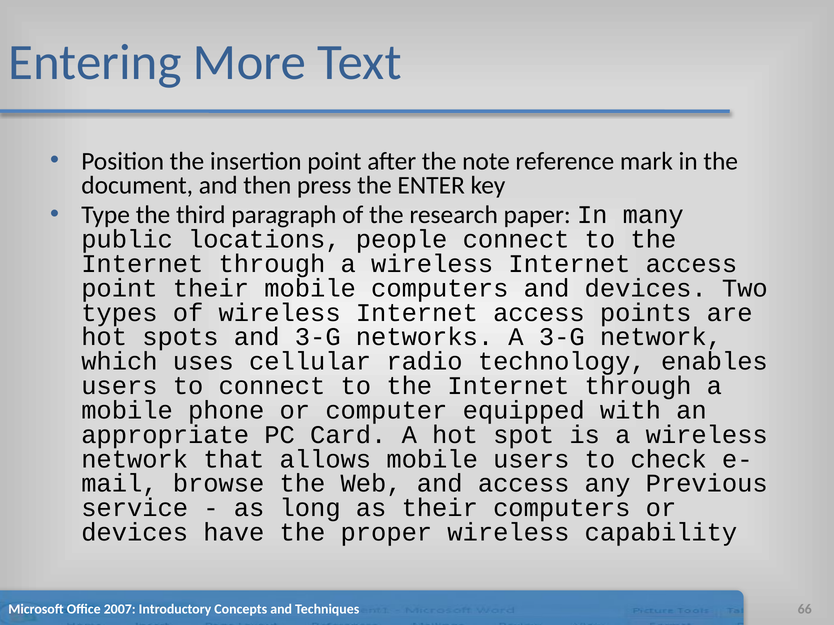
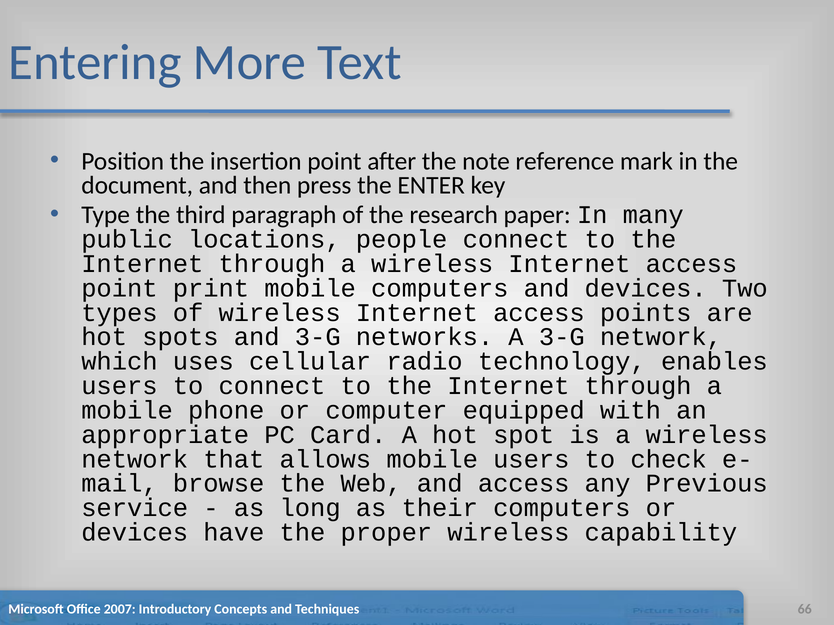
point their: their -> print
